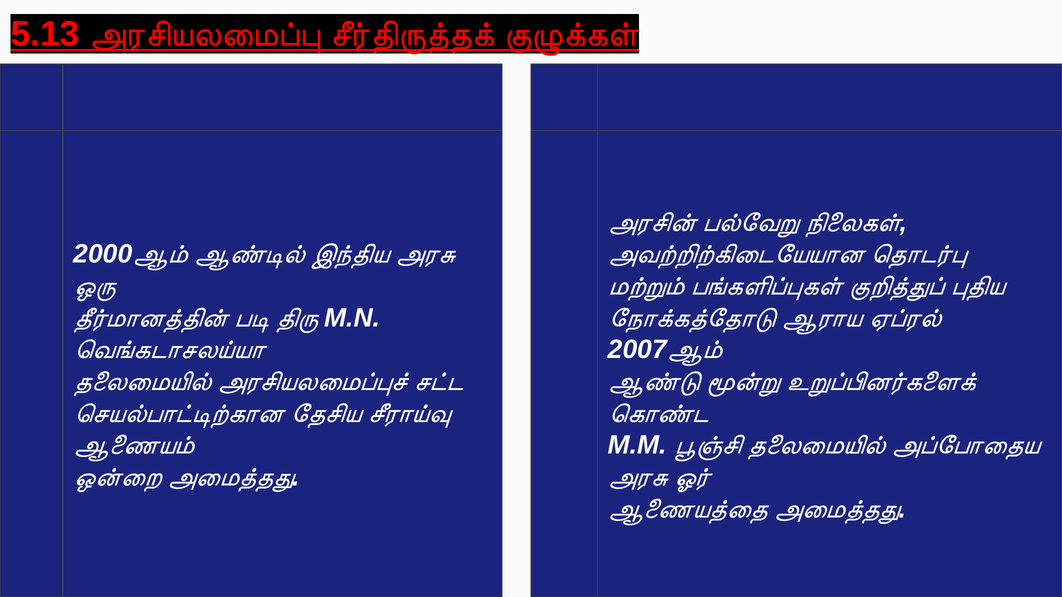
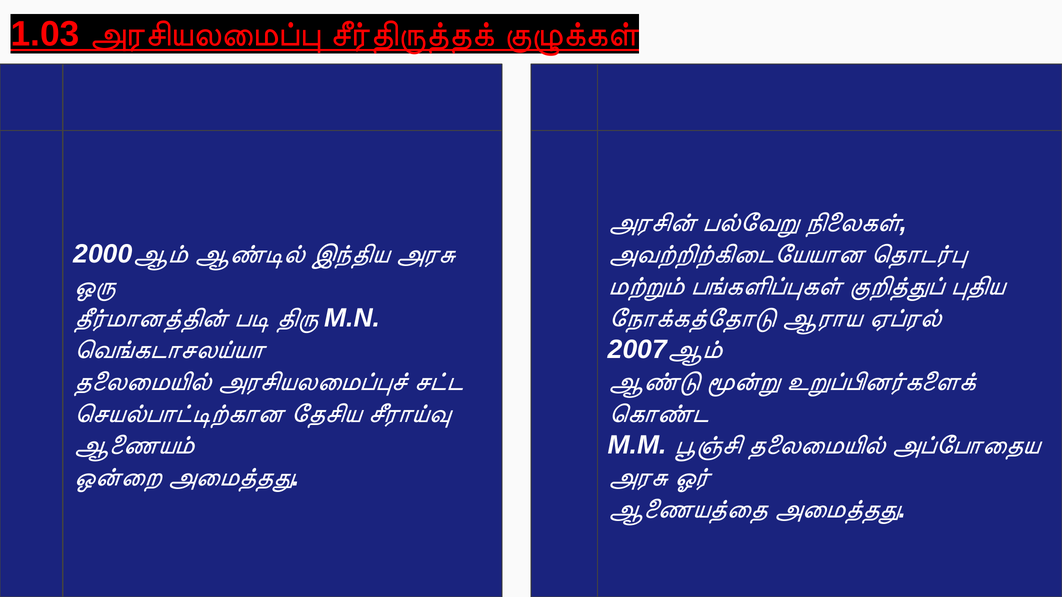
5.13: 5.13 -> 1.03
